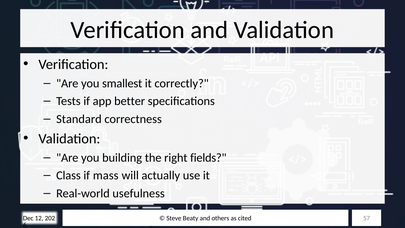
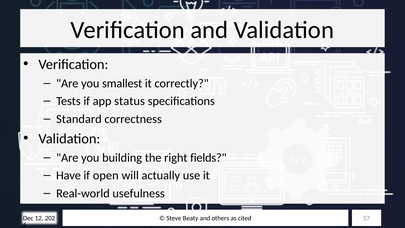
better: better -> status
Class: Class -> Have
mass: mass -> open
